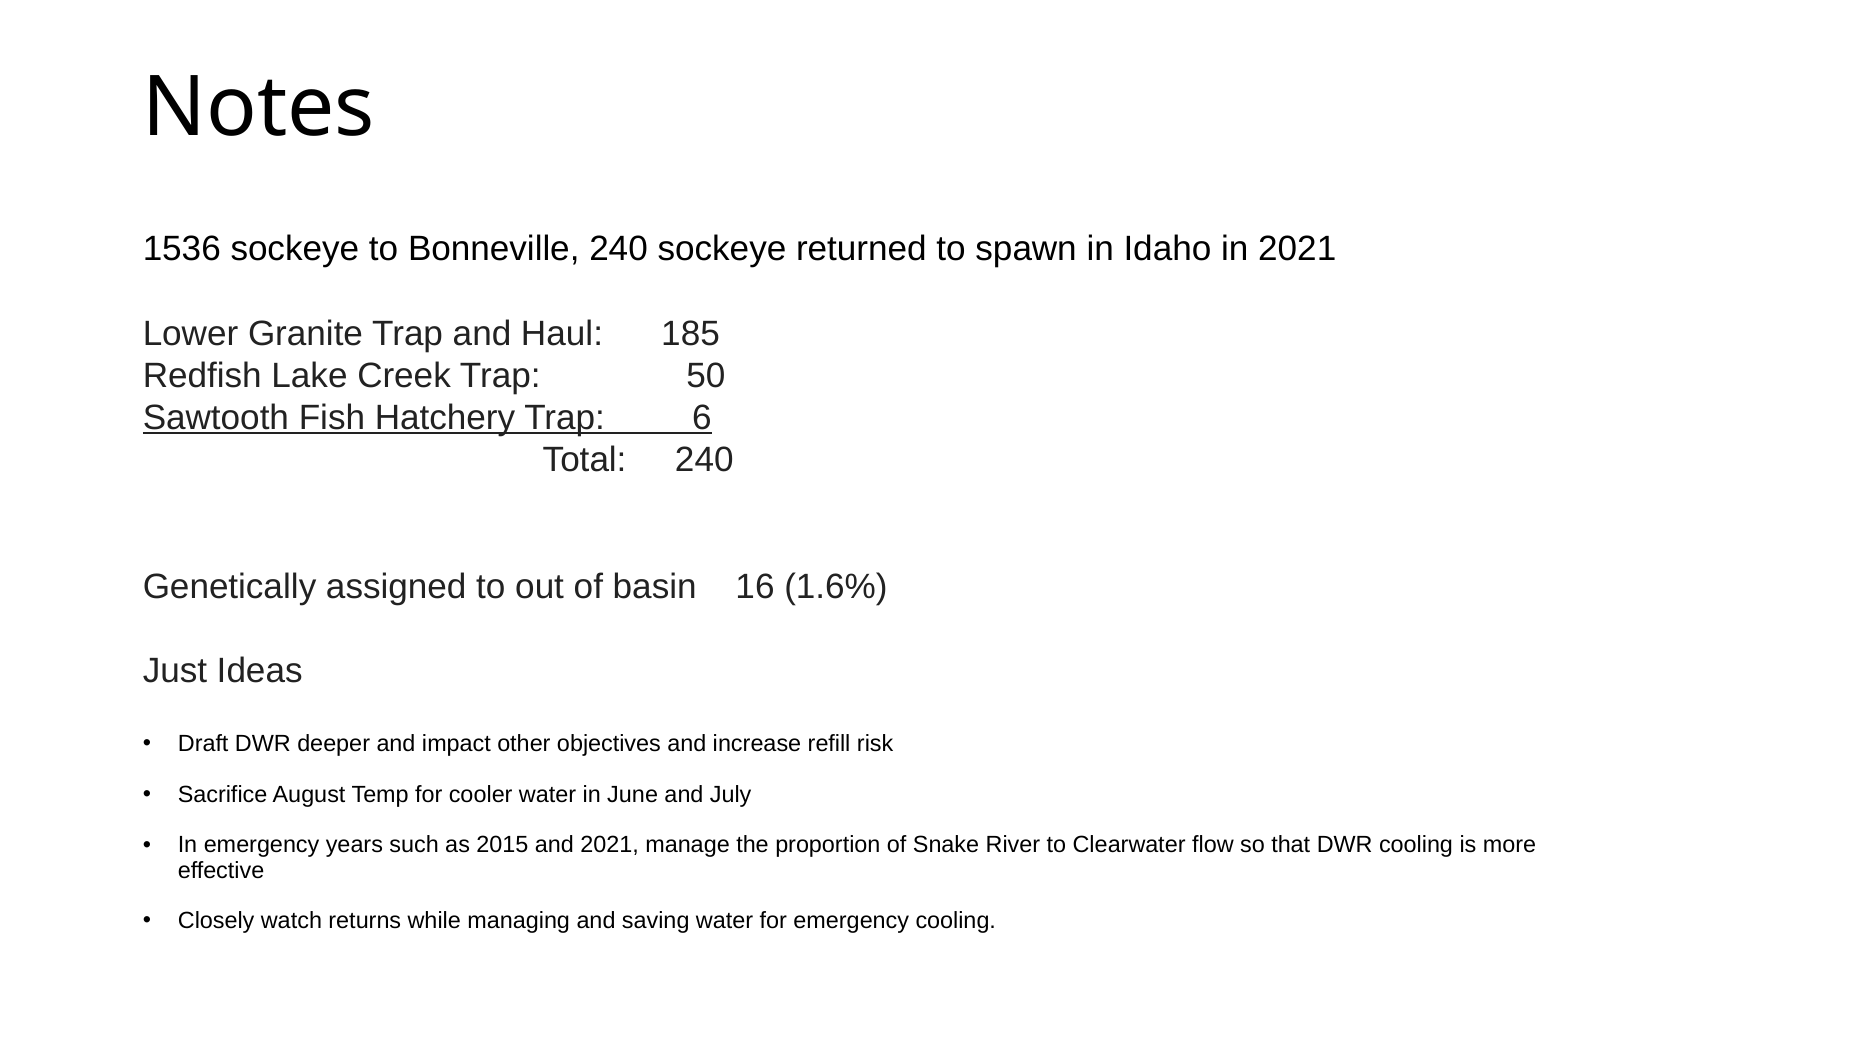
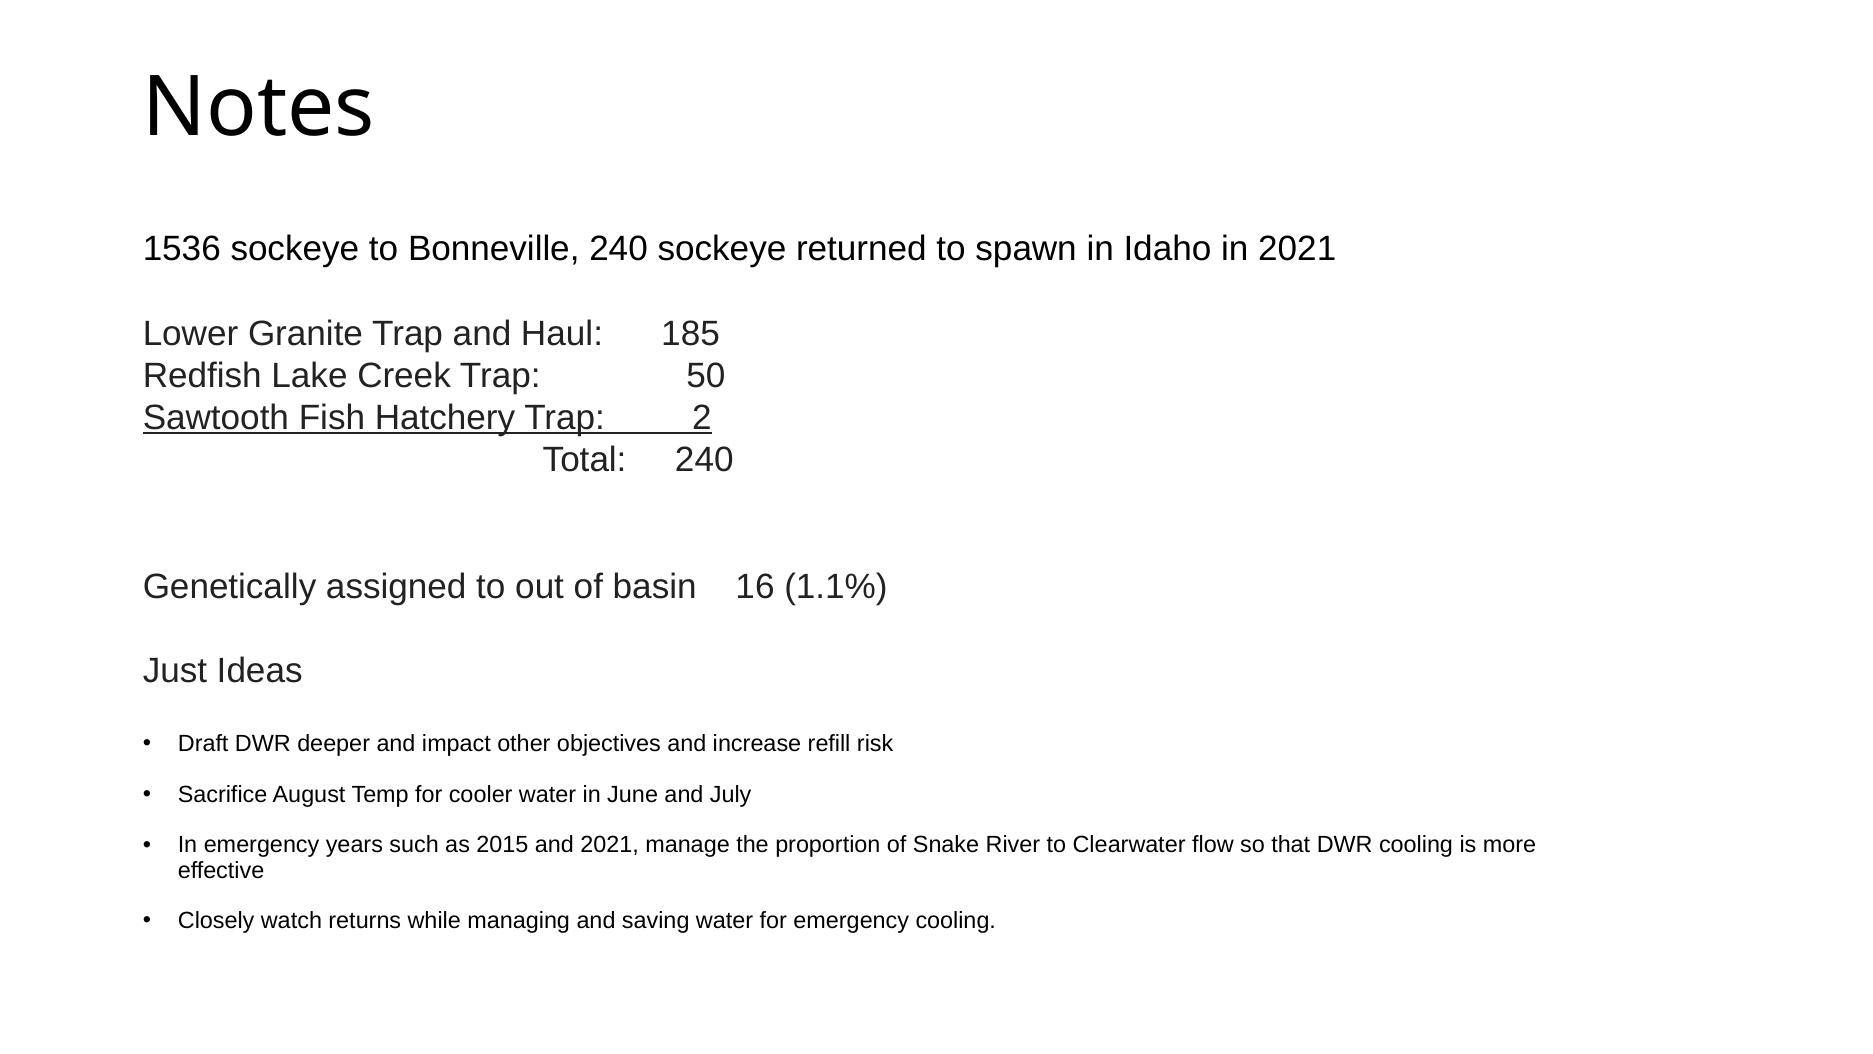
6: 6 -> 2
1.6%: 1.6% -> 1.1%
